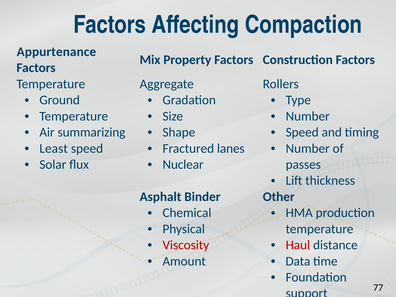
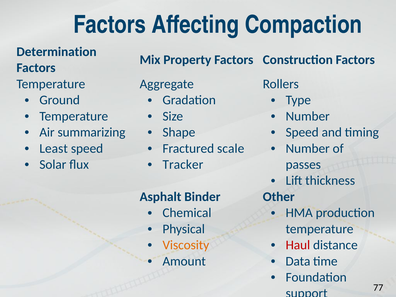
Appurtenance: Appurtenance -> Determination
lanes: lanes -> scale
Nuclear: Nuclear -> Tracker
Viscosity colour: red -> orange
